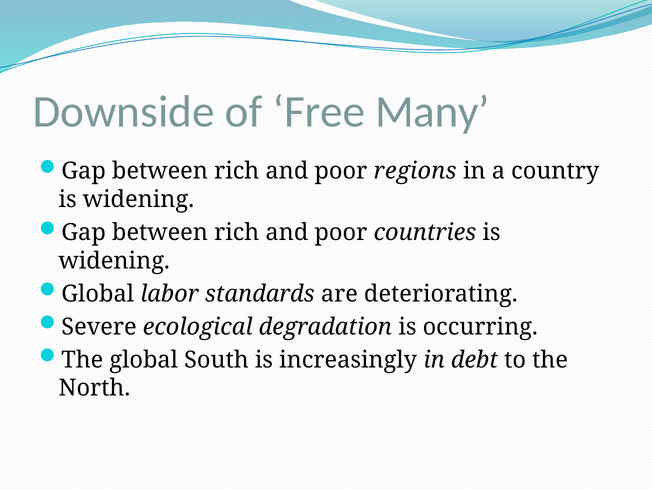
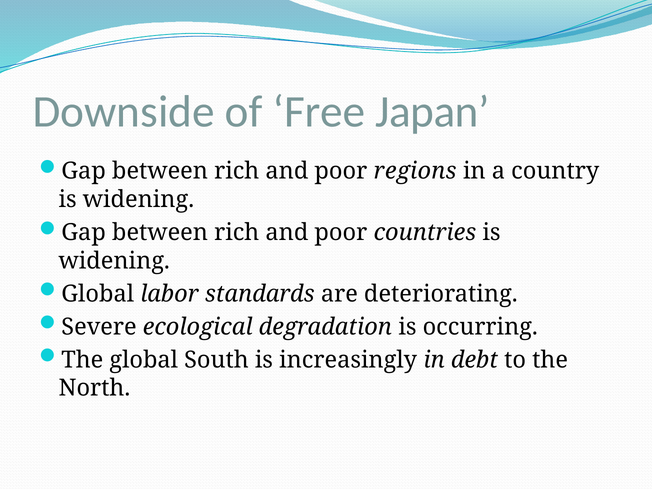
Many: Many -> Japan
